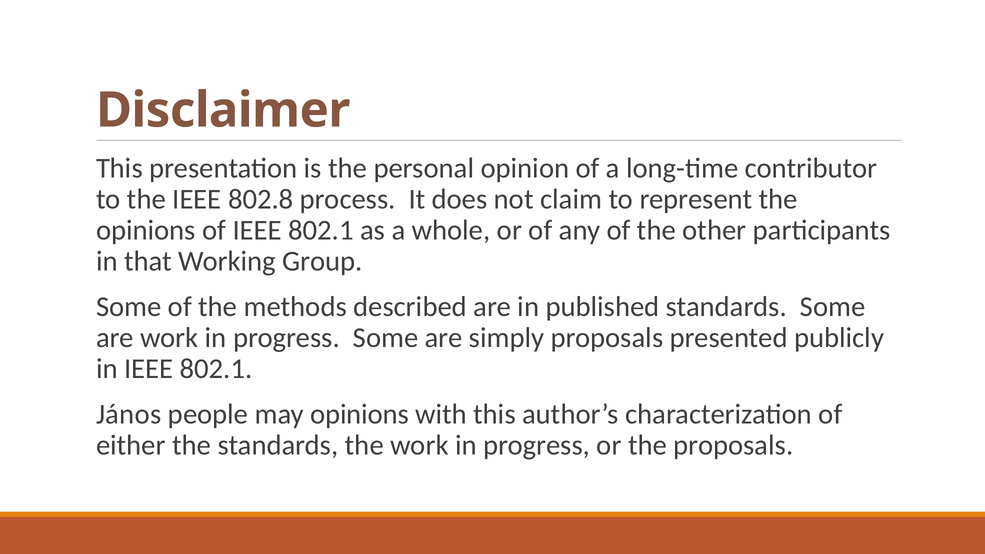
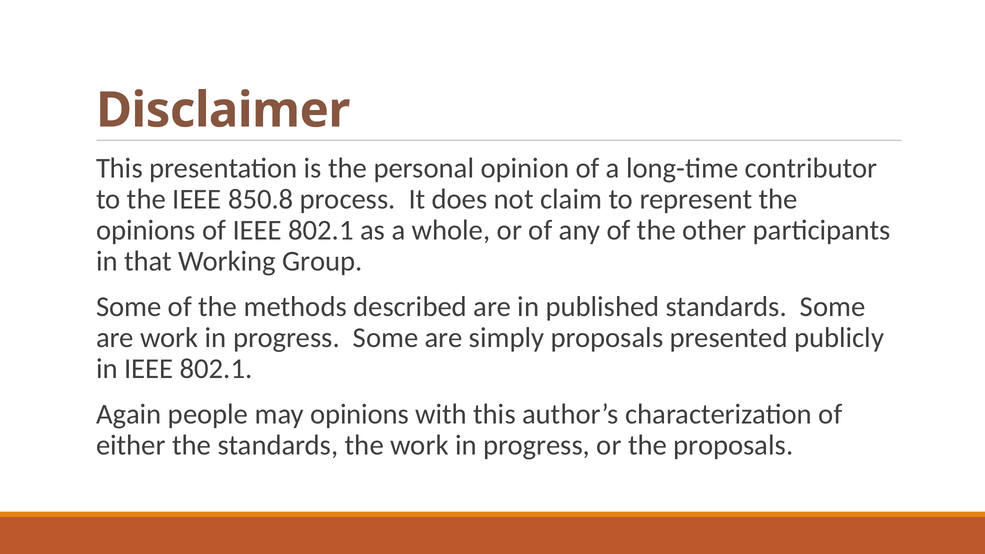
802.8: 802.8 -> 850.8
János: János -> Again
